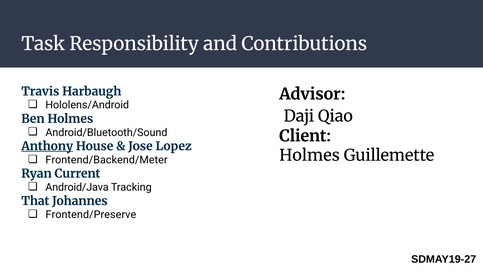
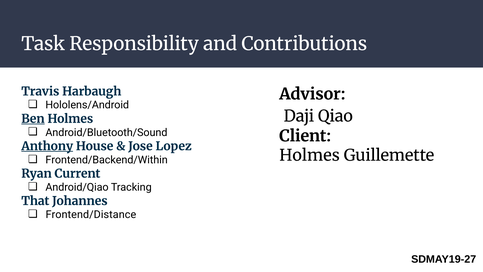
Ben underline: none -> present
Frontend/Backend/Meter: Frontend/Backend/Meter -> Frontend/Backend/Within
Android/Java: Android/Java -> Android/Qiao
Frontend/Preserve: Frontend/Preserve -> Frontend/Distance
